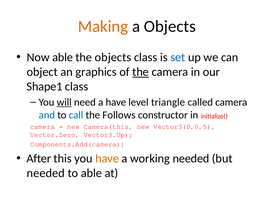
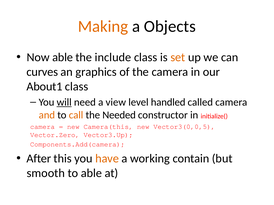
the objects: objects -> include
set colour: blue -> orange
object: object -> curves
the at (141, 72) underline: present -> none
Shape1: Shape1 -> About1
a have: have -> view
triangle: triangle -> handled
and colour: blue -> orange
call colour: blue -> orange
Follows: Follows -> Needed
working needed: needed -> contain
needed at (46, 174): needed -> smooth
